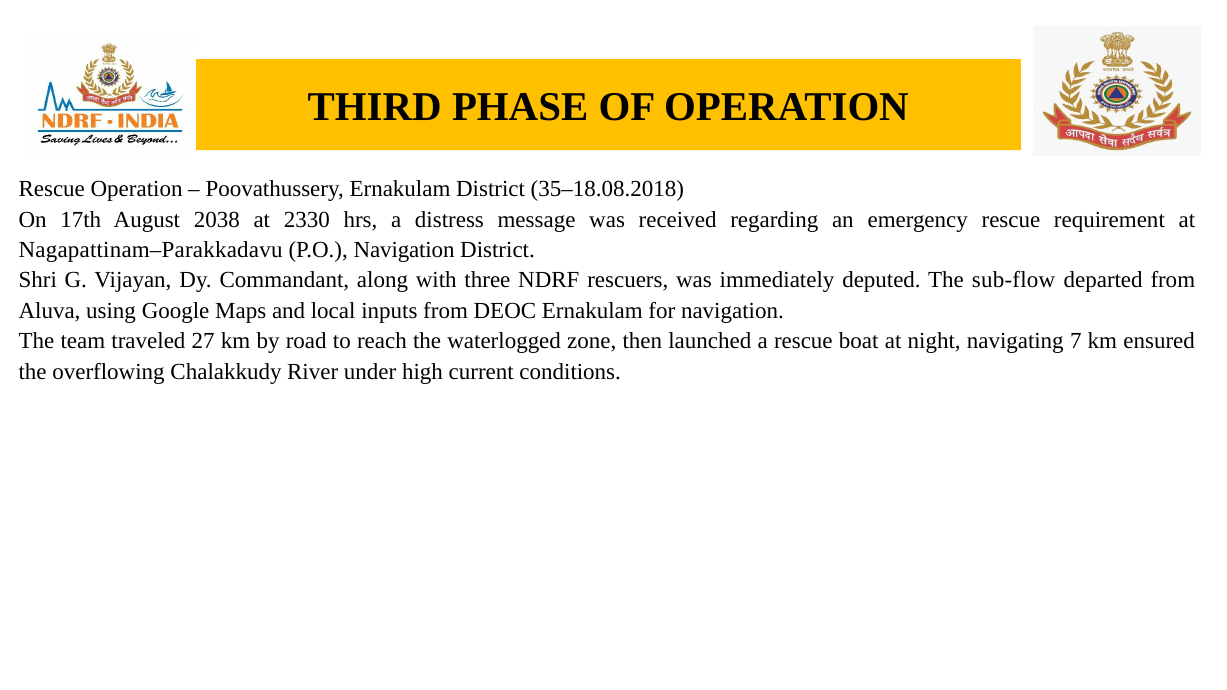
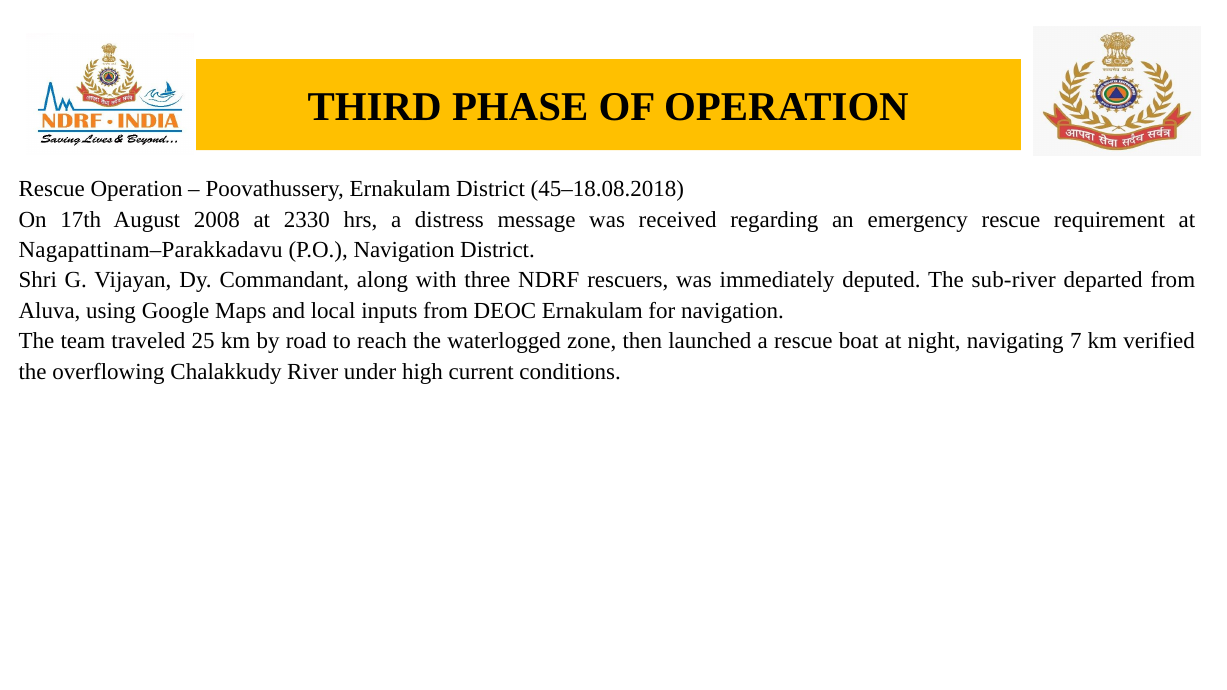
35–18.08.2018: 35–18.08.2018 -> 45–18.08.2018
2038: 2038 -> 2008
sub-flow: sub-flow -> sub-river
27: 27 -> 25
ensured: ensured -> verified
